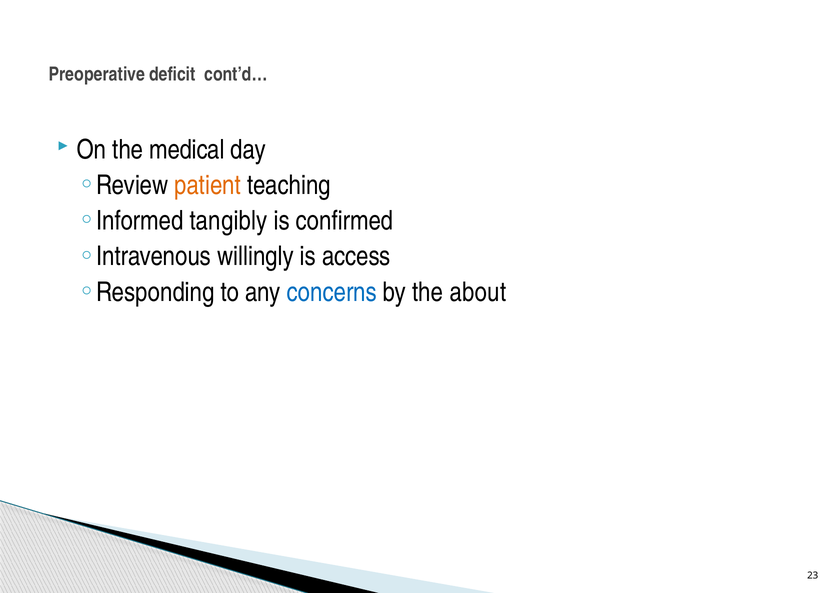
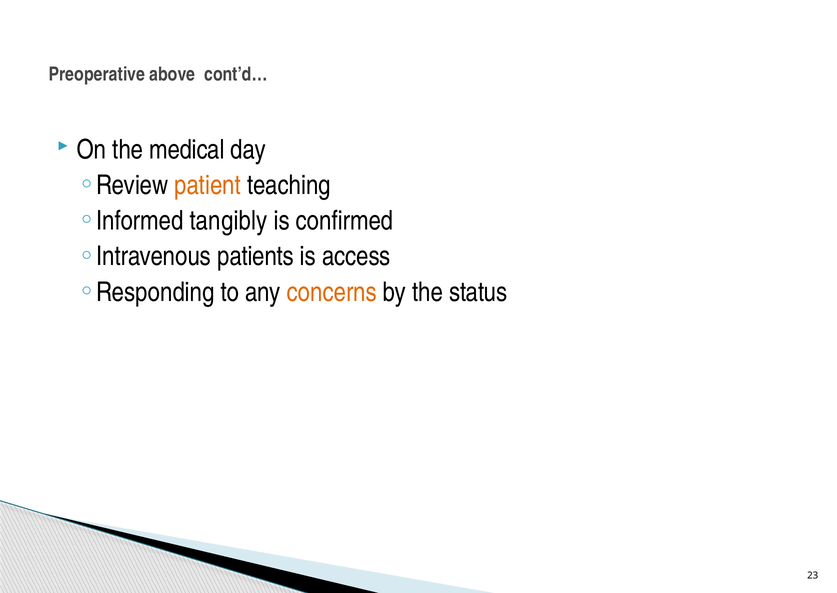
deficit: deficit -> above
willingly: willingly -> patients
concerns colour: blue -> orange
about: about -> status
